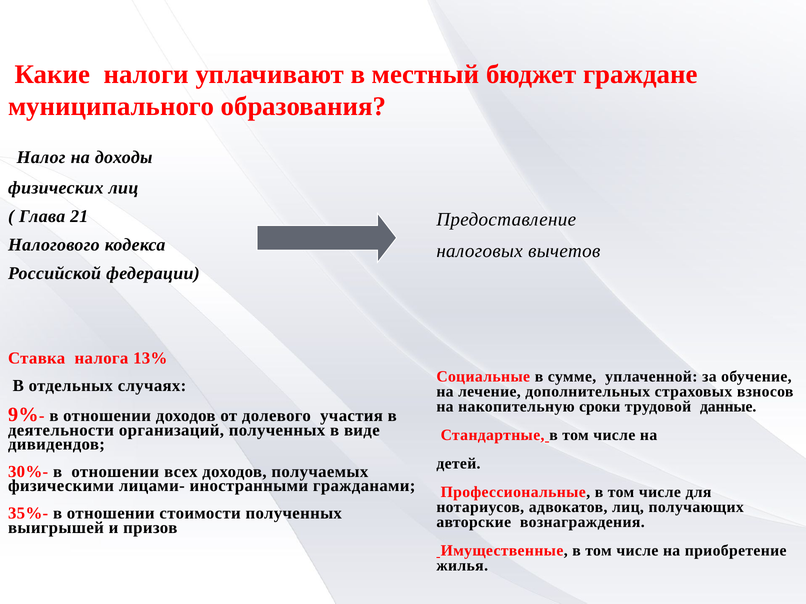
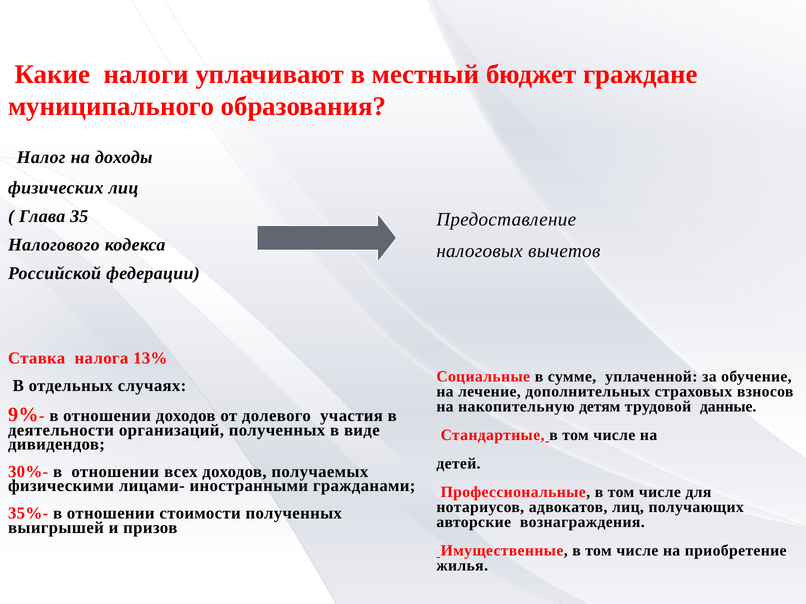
21: 21 -> 35
сроки: сроки -> детям
